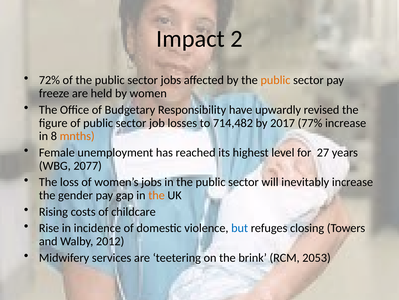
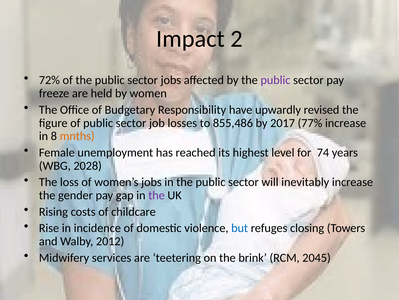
public at (275, 80) colour: orange -> purple
714,482: 714,482 -> 855,486
27: 27 -> 74
2077: 2077 -> 2028
the at (157, 195) colour: orange -> purple
2053: 2053 -> 2045
